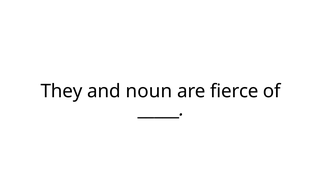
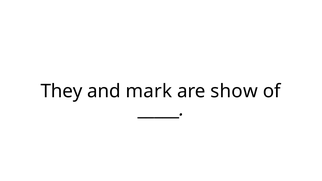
noun: noun -> mark
fierce: fierce -> show
